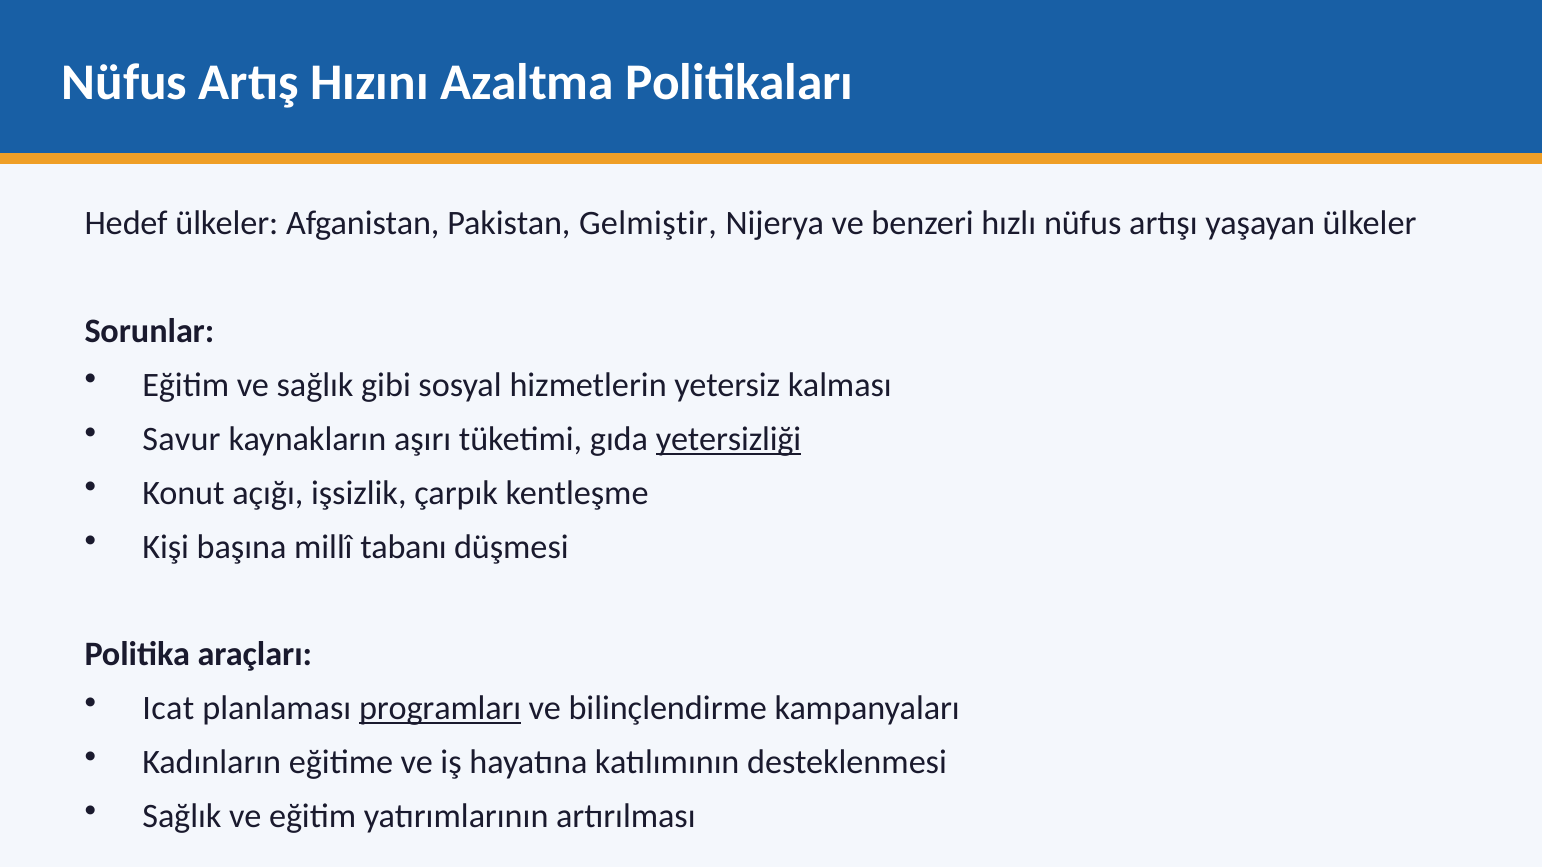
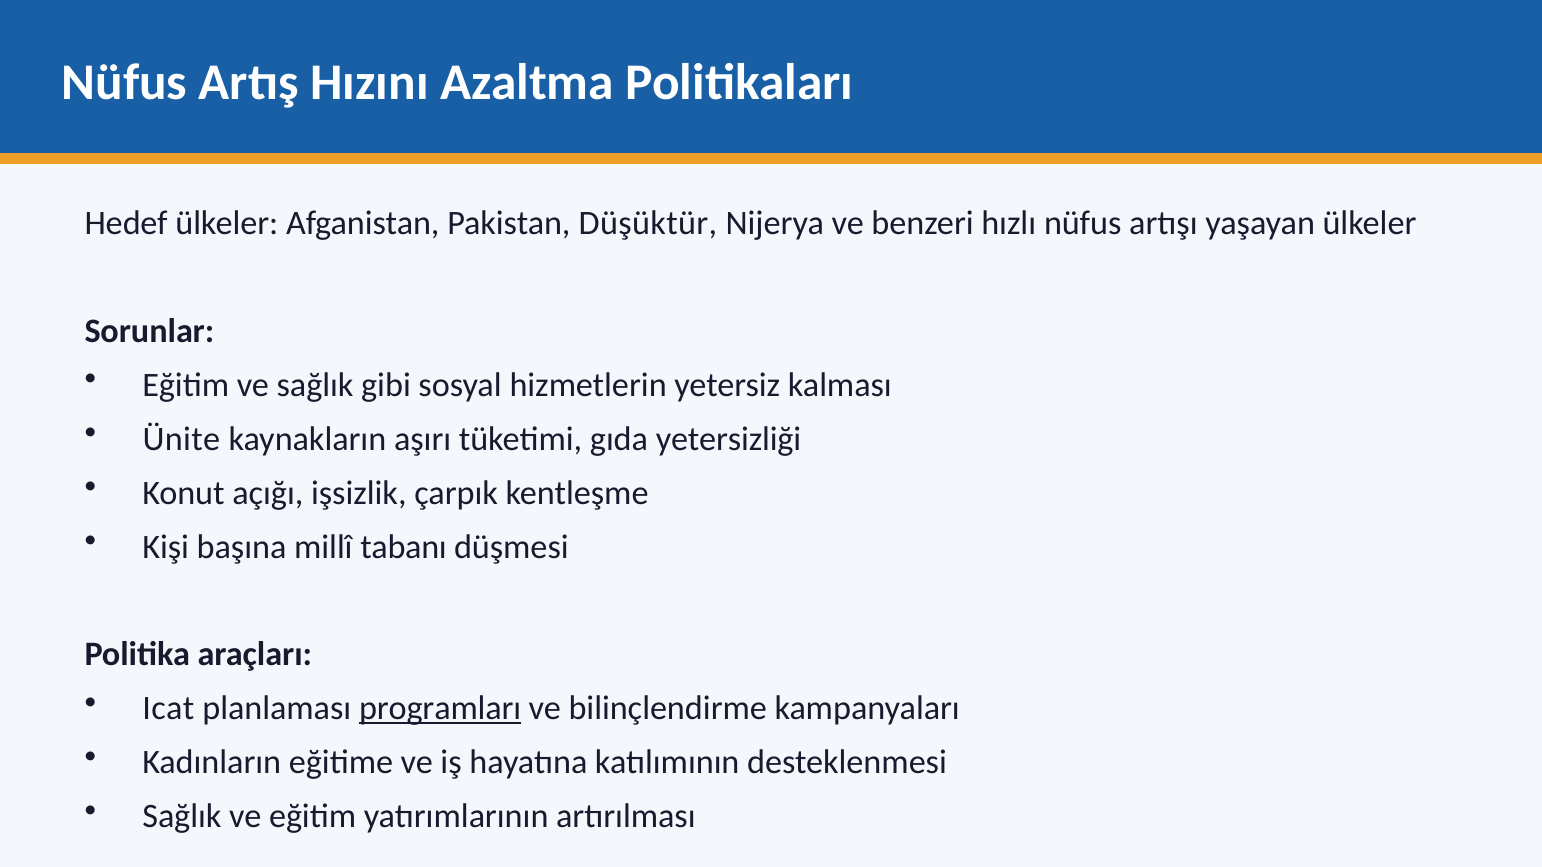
Gelmiştir: Gelmiştir -> Düşüktür
Savur: Savur -> Ünite
yetersizliği underline: present -> none
